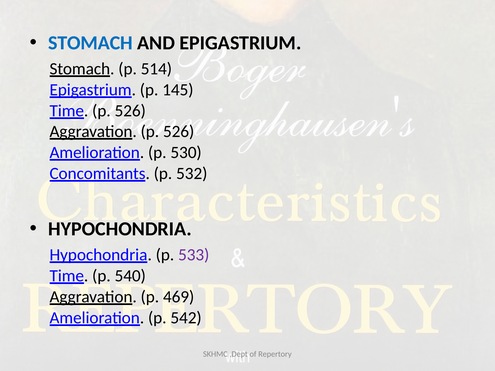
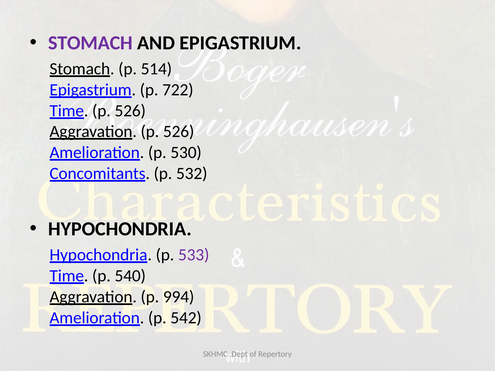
STOMACH at (91, 43) colour: blue -> purple
145: 145 -> 722
469: 469 -> 994
